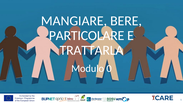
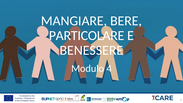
TRATTARLA: TRATTARLA -> BENESSERE
0: 0 -> 4
